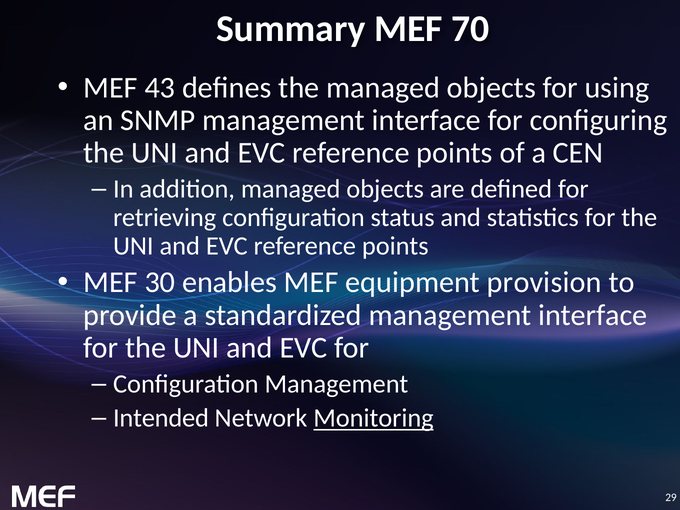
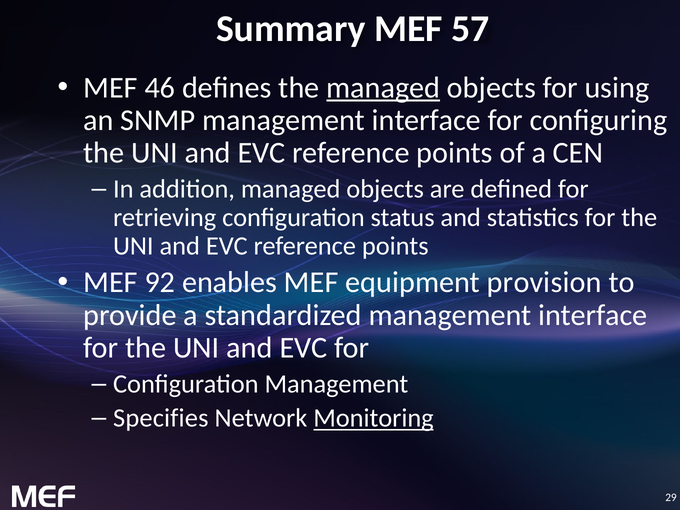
70: 70 -> 57
43: 43 -> 46
managed at (383, 88) underline: none -> present
30: 30 -> 92
Intended: Intended -> Specifies
